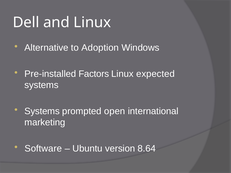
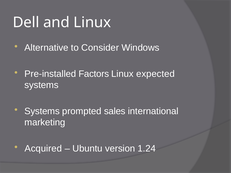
Adoption: Adoption -> Consider
open: open -> sales
Software: Software -> Acquired
8.64: 8.64 -> 1.24
